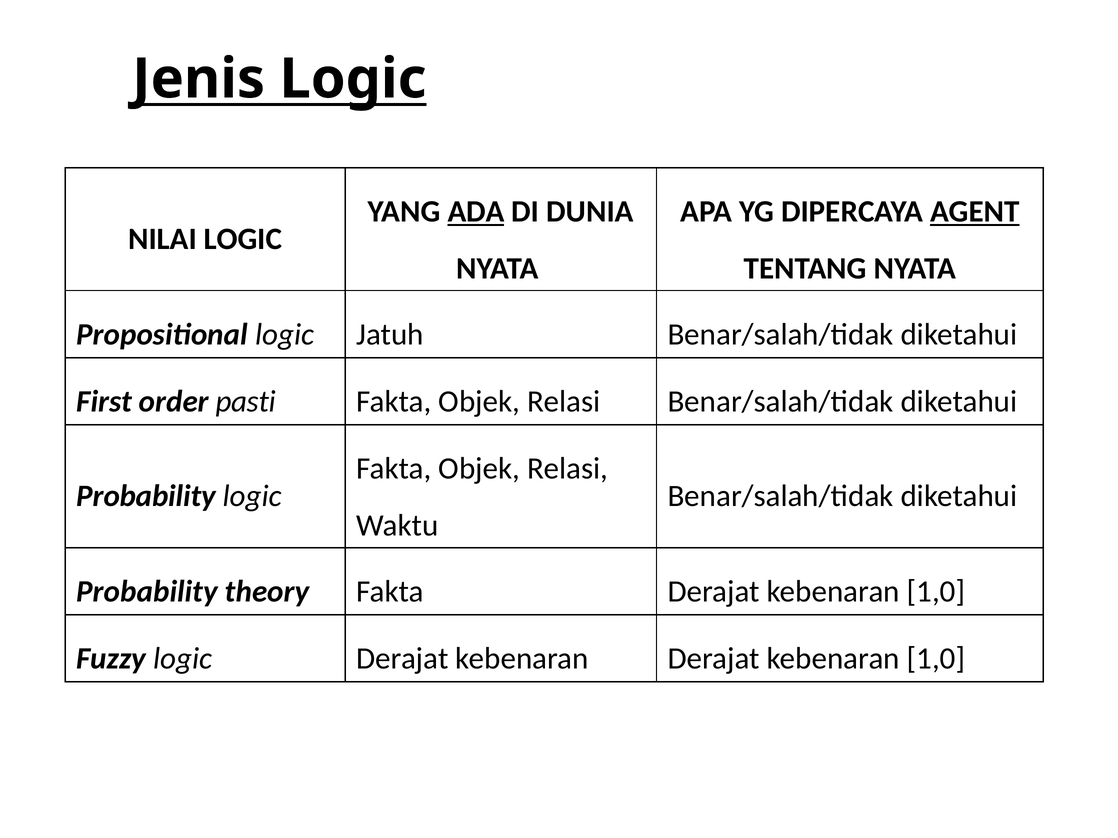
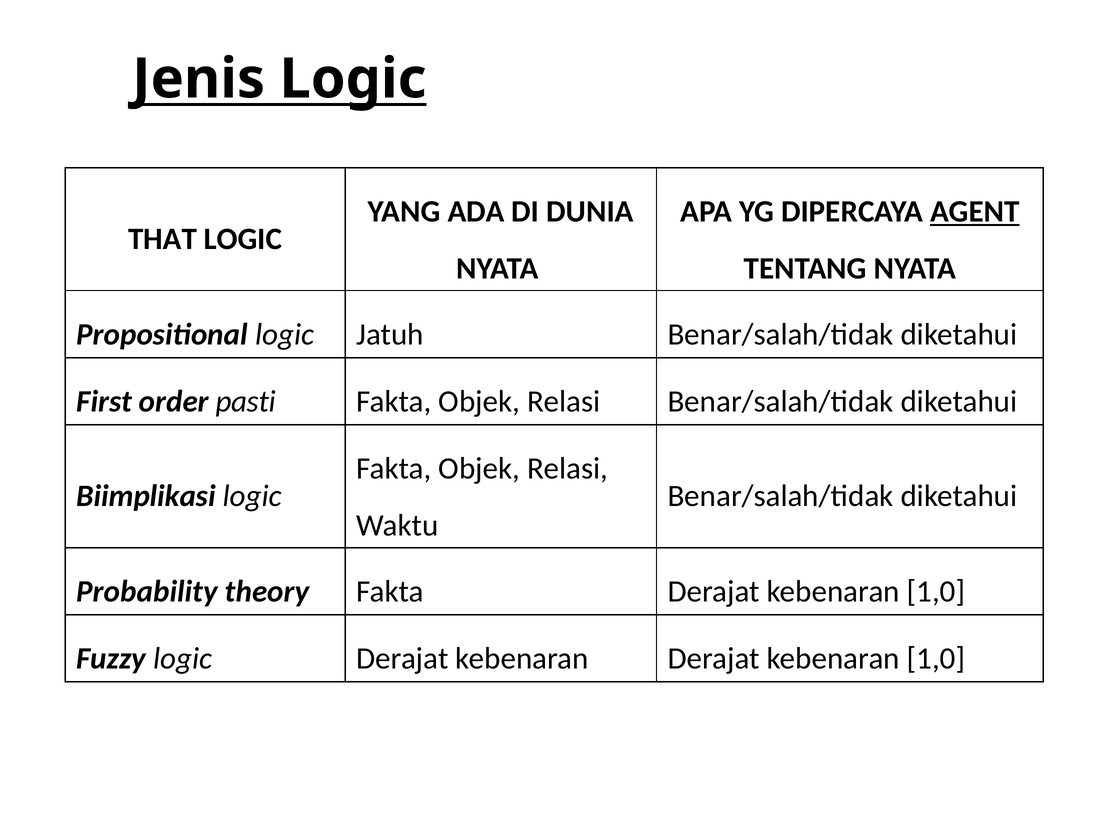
ADA underline: present -> none
NILAI: NILAI -> THAT
Probability at (146, 496): Probability -> Biimplikasi
